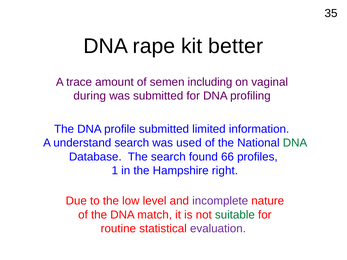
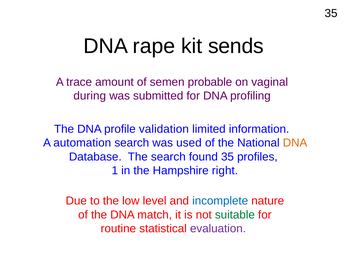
better: better -> sends
including: including -> probable
profile submitted: submitted -> validation
understand: understand -> automation
DNA at (295, 143) colour: green -> orange
found 66: 66 -> 35
incomplete colour: purple -> blue
